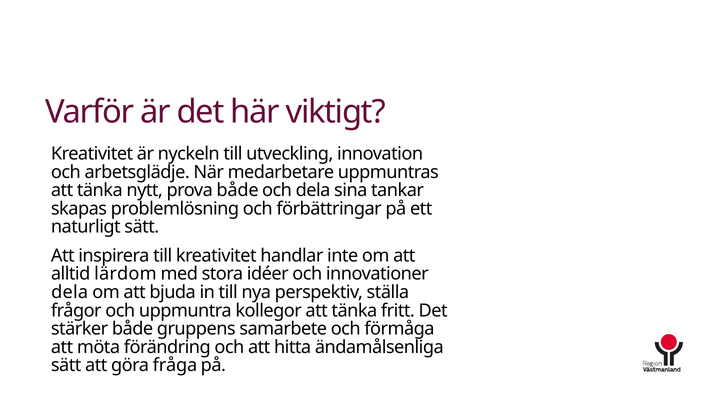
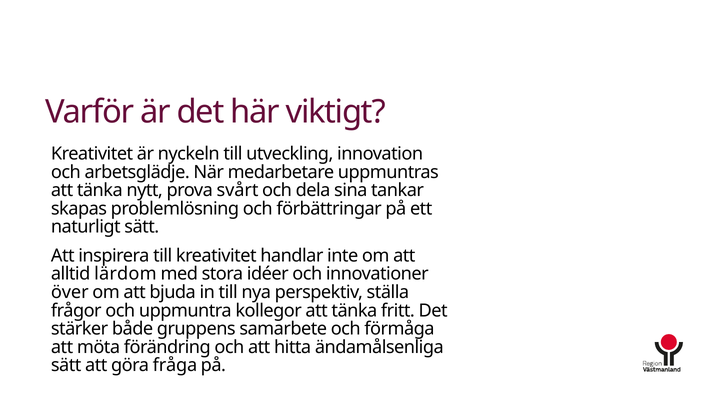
prova både: både -> svårt
dela at (70, 293): dela -> över
